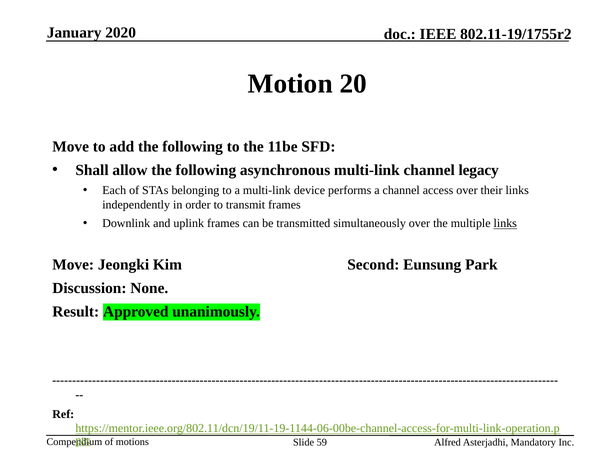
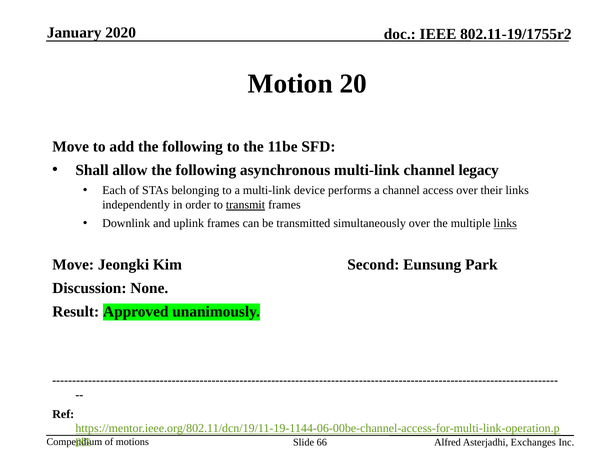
transmit underline: none -> present
59: 59 -> 66
Mandatory: Mandatory -> Exchanges
